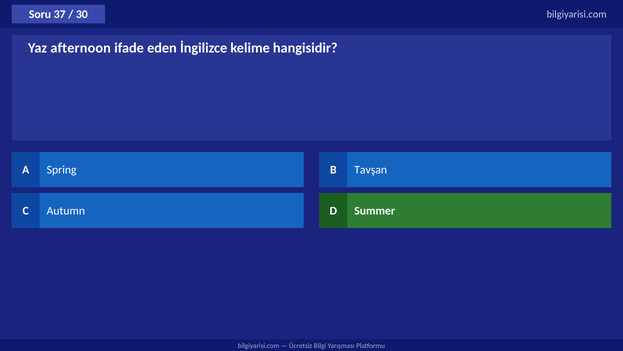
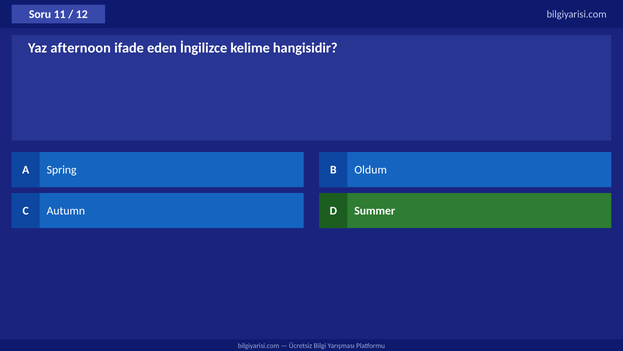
37: 37 -> 11
30: 30 -> 12
Tavşan: Tavşan -> Oldum
